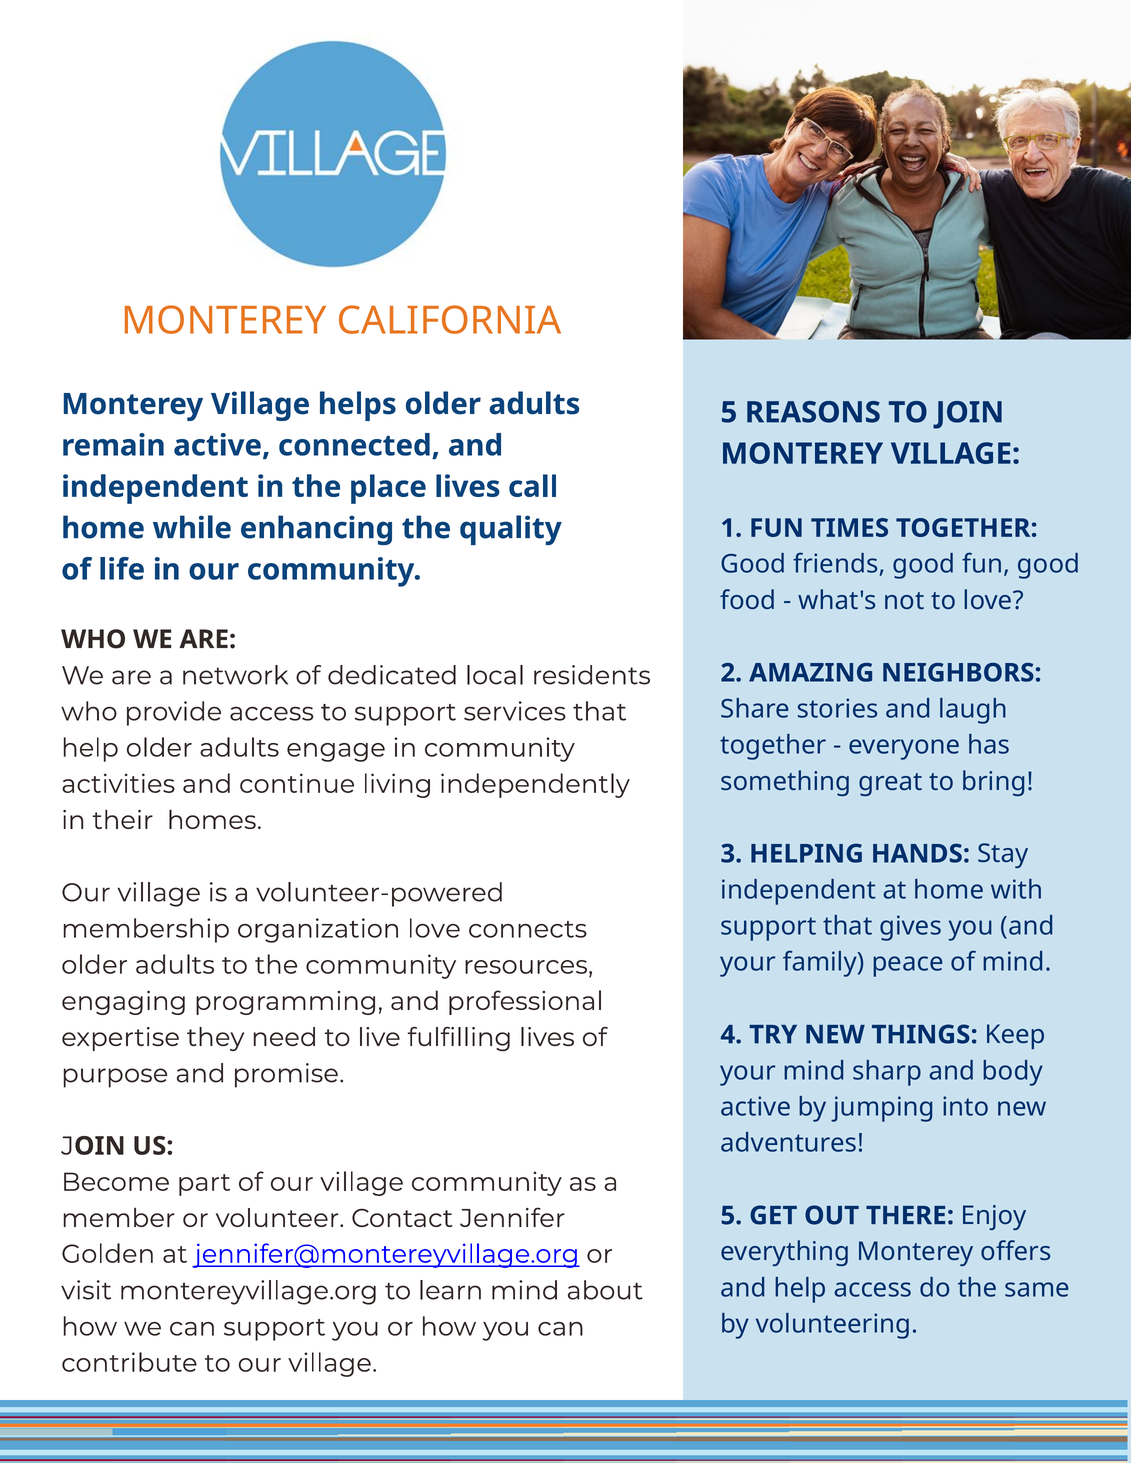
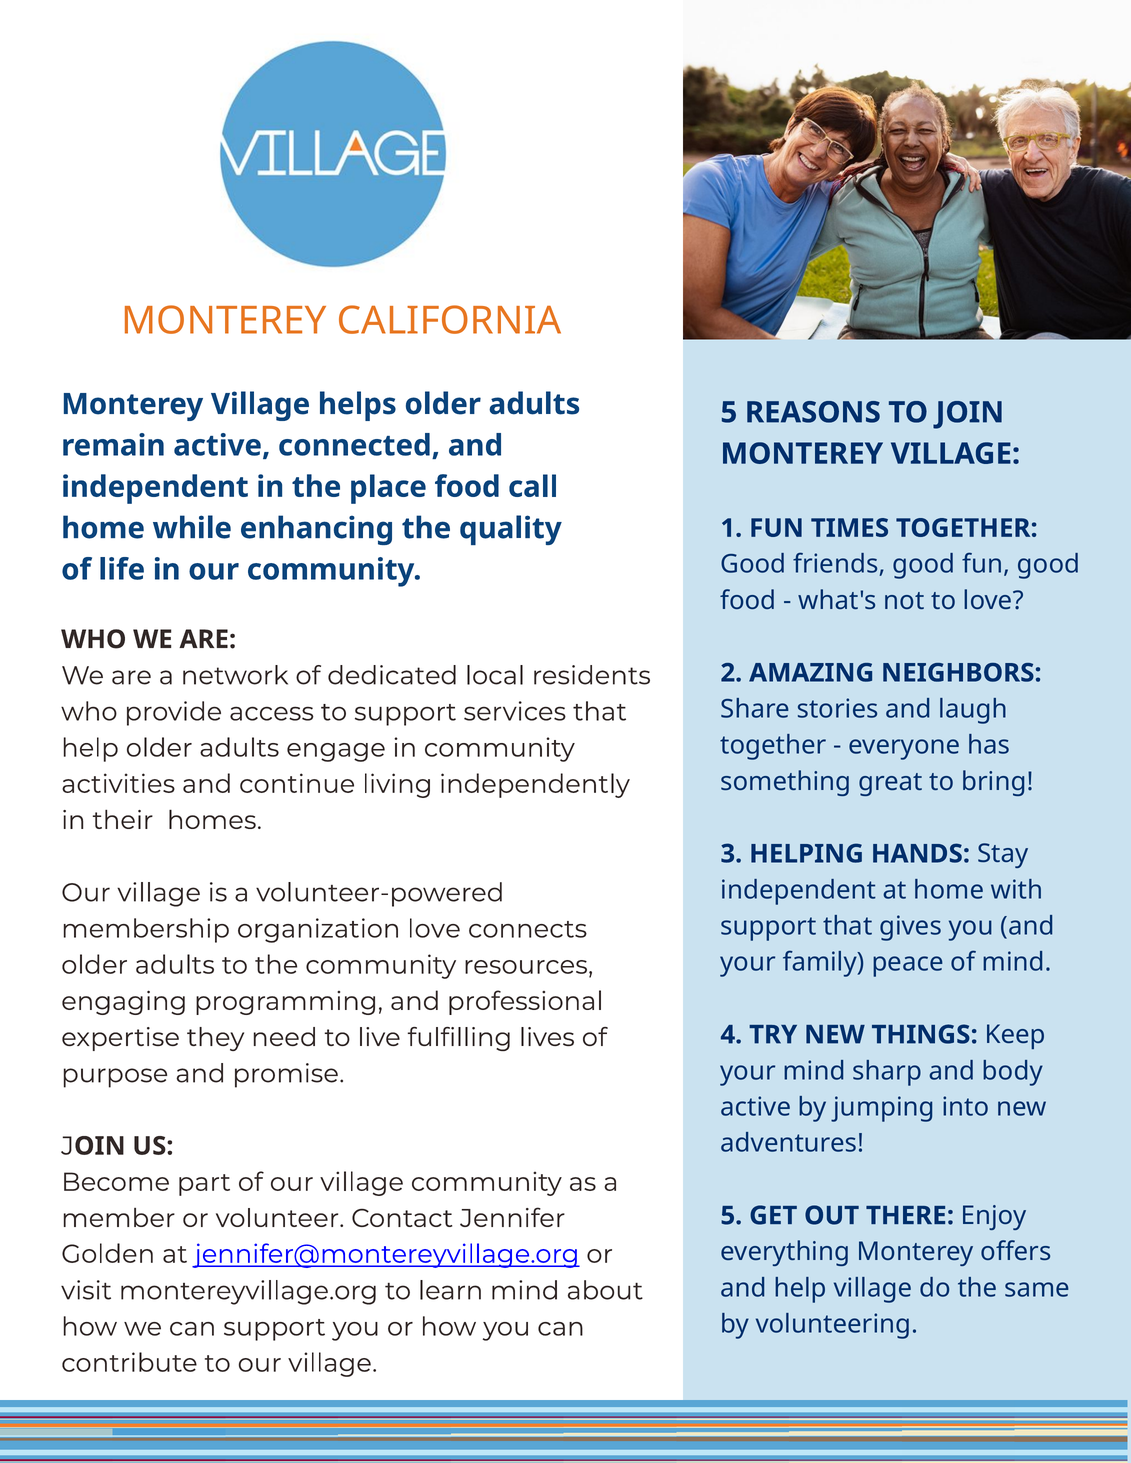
place lives: lives -> food
help access: access -> village
